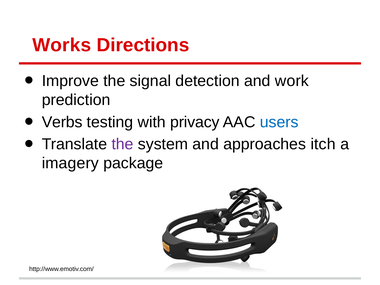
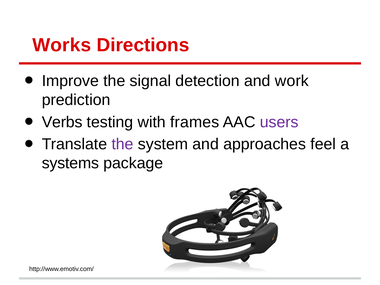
privacy: privacy -> frames
users colour: blue -> purple
itch: itch -> feel
imagery: imagery -> systems
